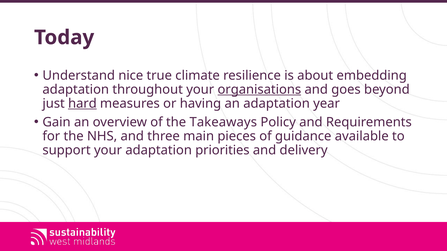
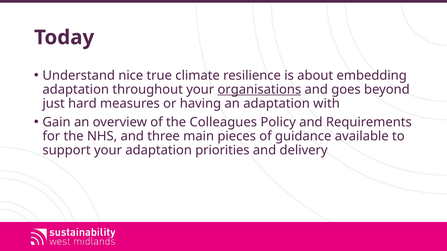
hard underline: present -> none
year: year -> with
Takeaways: Takeaways -> Colleagues
